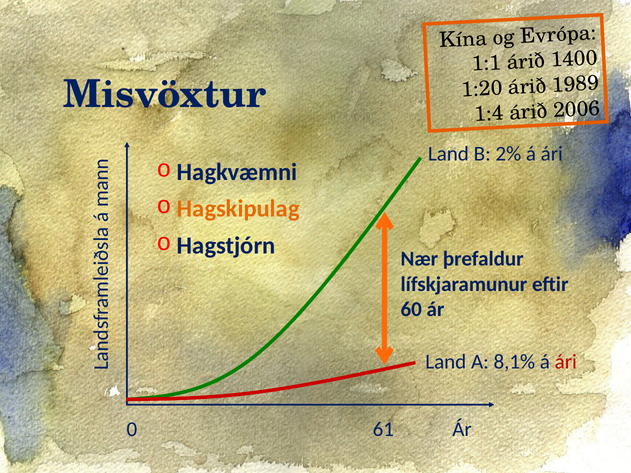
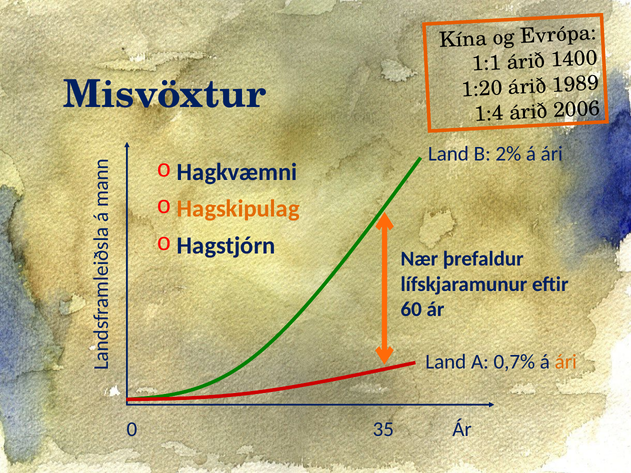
8,1%: 8,1% -> 0,7%
ári at (566, 362) colour: red -> orange
61: 61 -> 35
